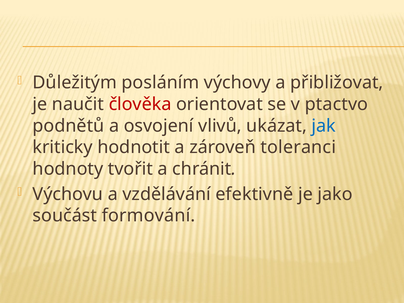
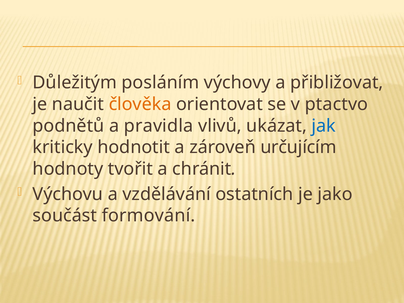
člověka colour: red -> orange
osvojení: osvojení -> pravidla
toleranci: toleranci -> určujícím
efektivně: efektivně -> ostatních
